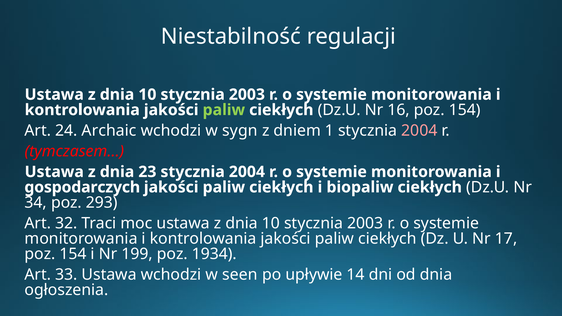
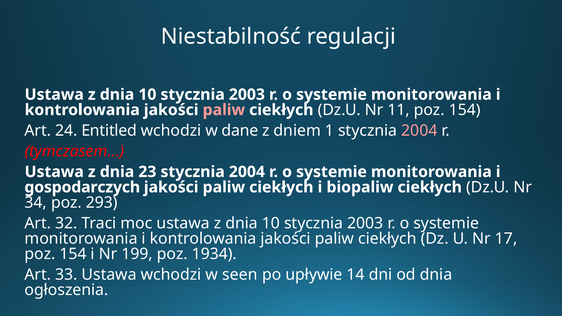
paliw at (224, 110) colour: light green -> pink
16: 16 -> 11
Archaic: Archaic -> Entitled
sygn: sygn -> dane
